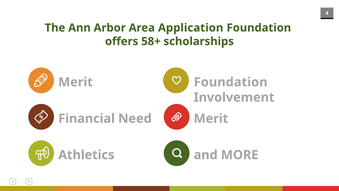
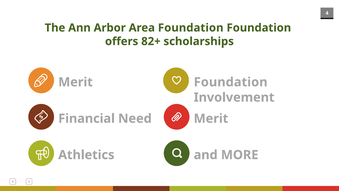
Area Application: Application -> Foundation
58+: 58+ -> 82+
